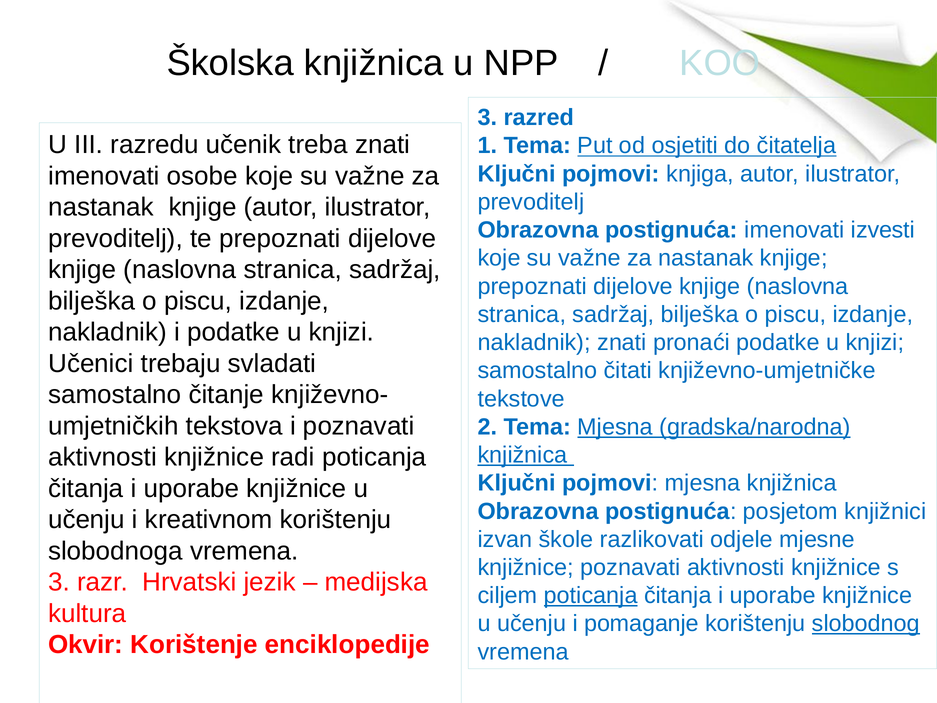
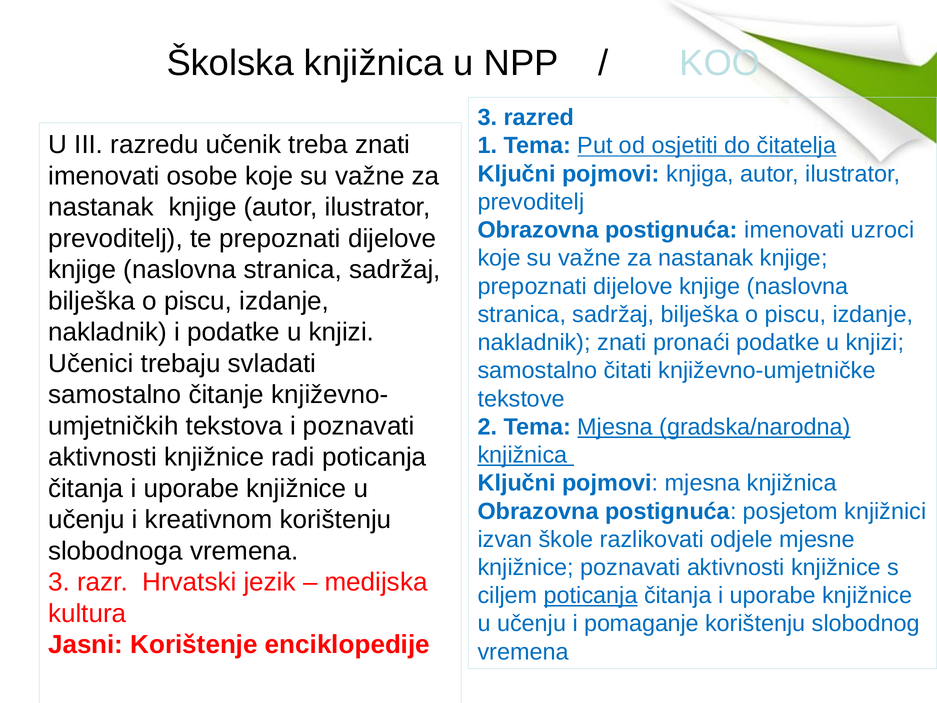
izvesti: izvesti -> uzroci
slobodnog underline: present -> none
Okvir: Okvir -> Jasni
